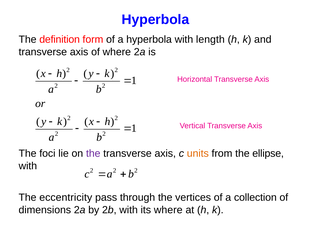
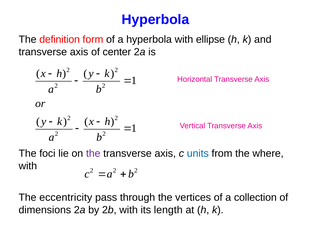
length: length -> ellipse
of where: where -> center
units colour: orange -> blue
ellipse: ellipse -> where
its where: where -> length
